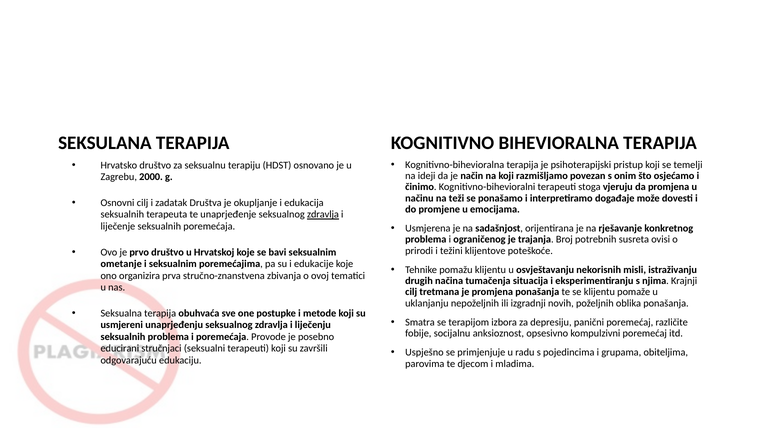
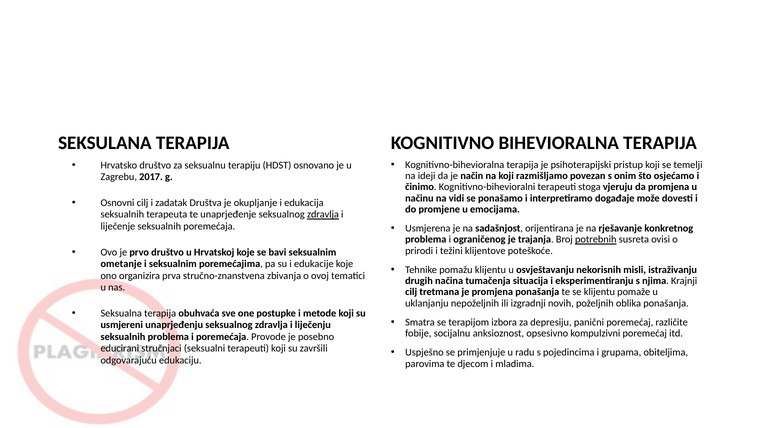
2000: 2000 -> 2017
teži: teži -> vidi
potrebnih underline: none -> present
